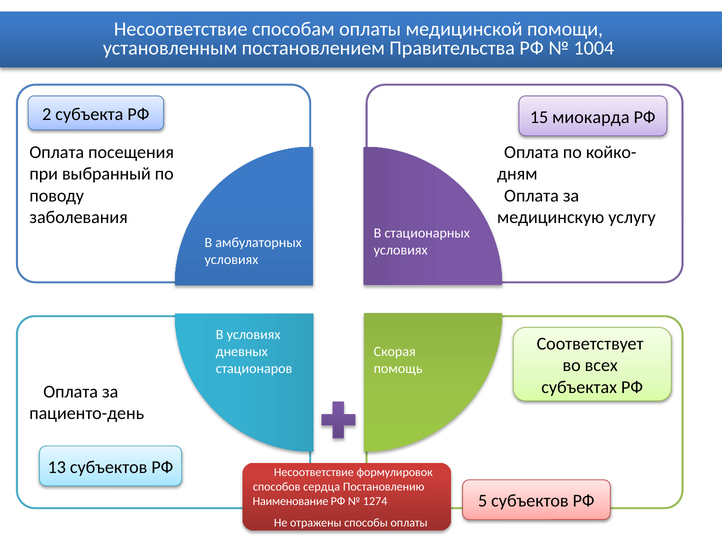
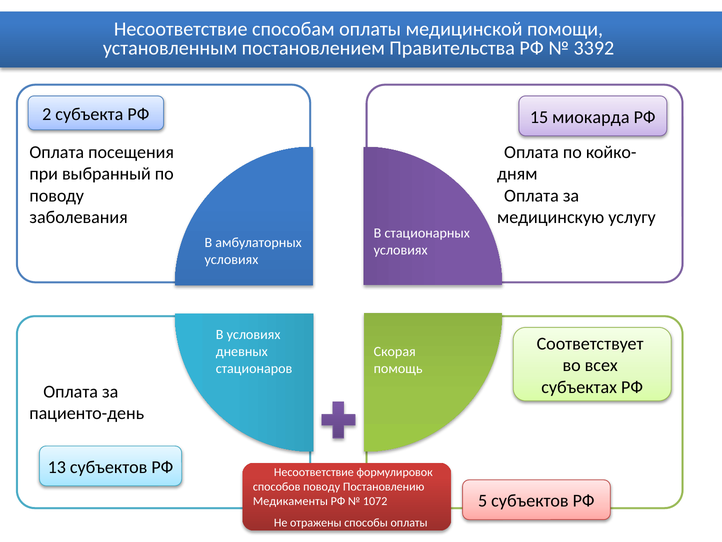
1004: 1004 -> 3392
способов сердца: сердца -> поводу
Наименование: Наименование -> Медикаменты
1274: 1274 -> 1072
